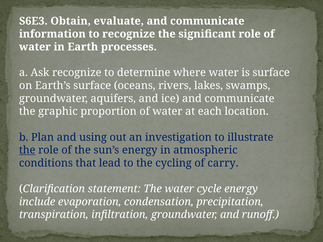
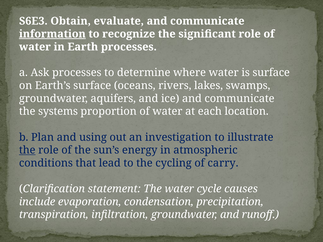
information underline: none -> present
Ask recognize: recognize -> processes
graphic: graphic -> systems
cycle energy: energy -> causes
